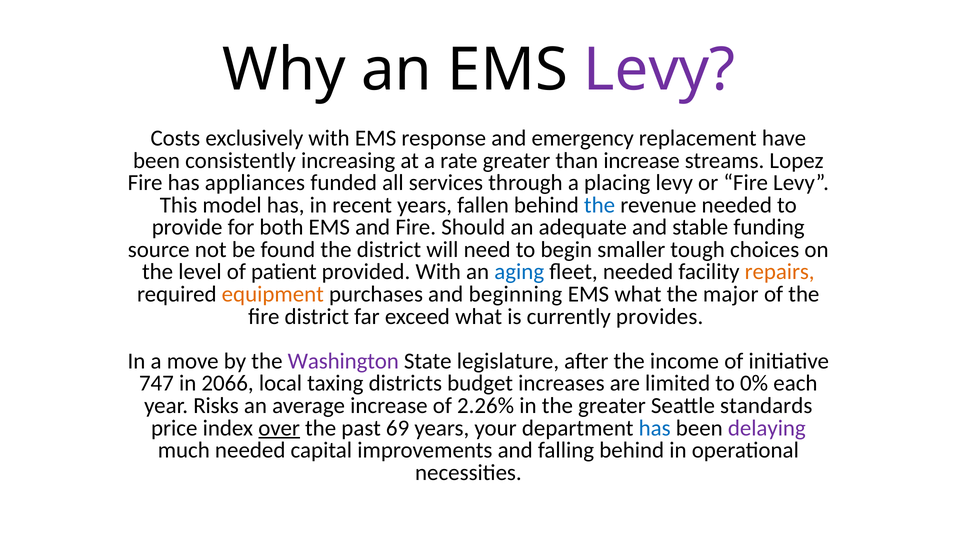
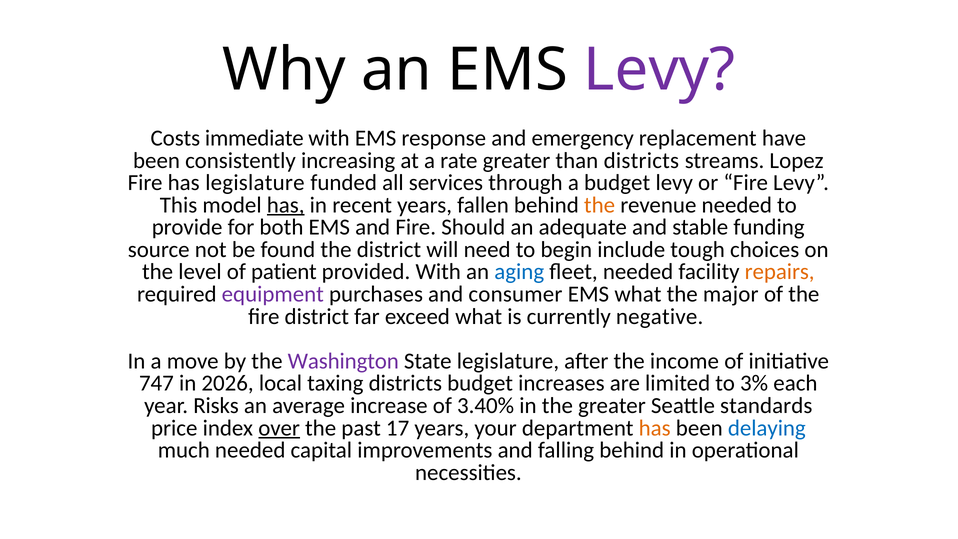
exclusively: exclusively -> immediate
than increase: increase -> districts
has appliances: appliances -> legislature
a placing: placing -> budget
has at (286, 205) underline: none -> present
the at (600, 205) colour: blue -> orange
smaller: smaller -> include
equipment colour: orange -> purple
beginning: beginning -> consumer
provides: provides -> negative
2066: 2066 -> 2026
0%: 0% -> 3%
2.26%: 2.26% -> 3.40%
69: 69 -> 17
has at (655, 428) colour: blue -> orange
delaying colour: purple -> blue
